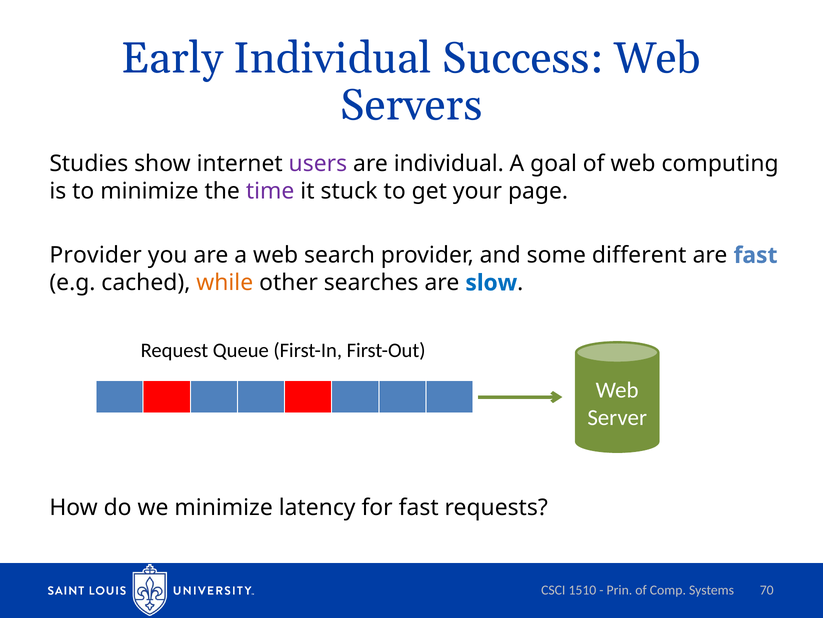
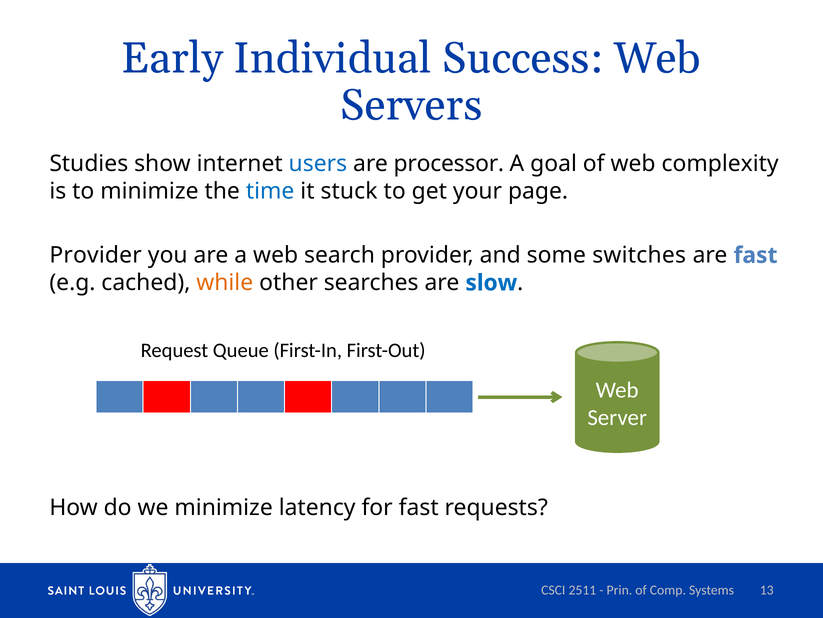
users colour: purple -> blue
are individual: individual -> processor
computing: computing -> complexity
time colour: purple -> blue
different: different -> switches
1510: 1510 -> 2511
70: 70 -> 13
